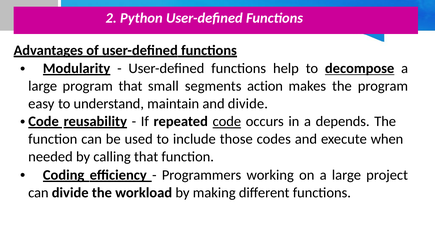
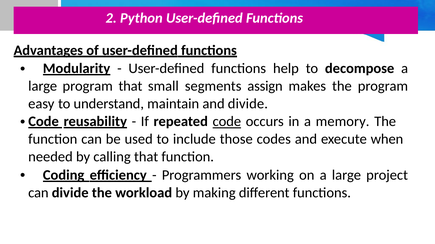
decompose underline: present -> none
action: action -> assign
depends: depends -> memory
